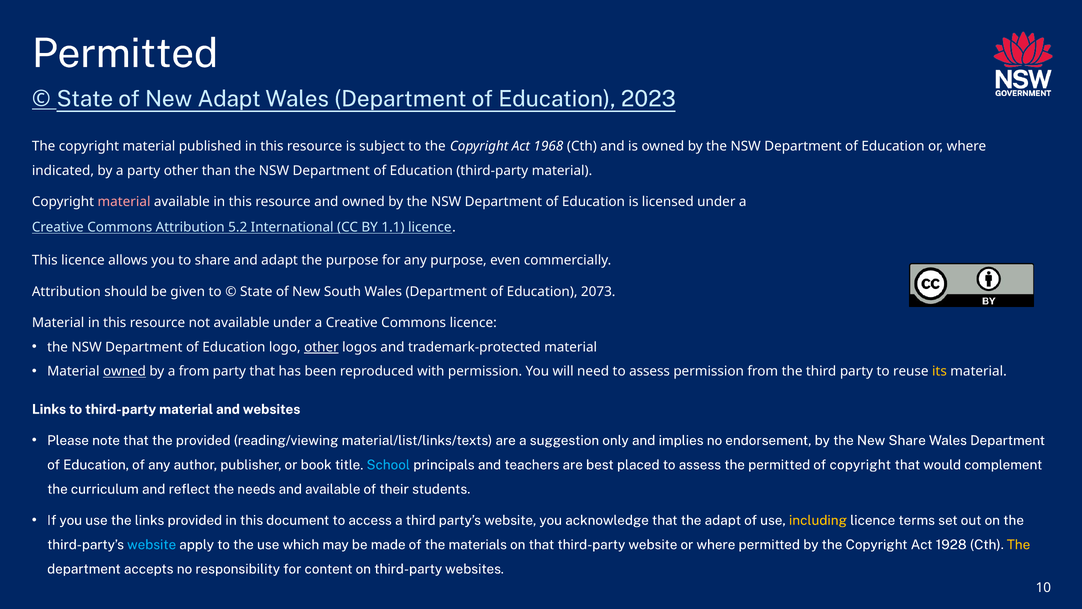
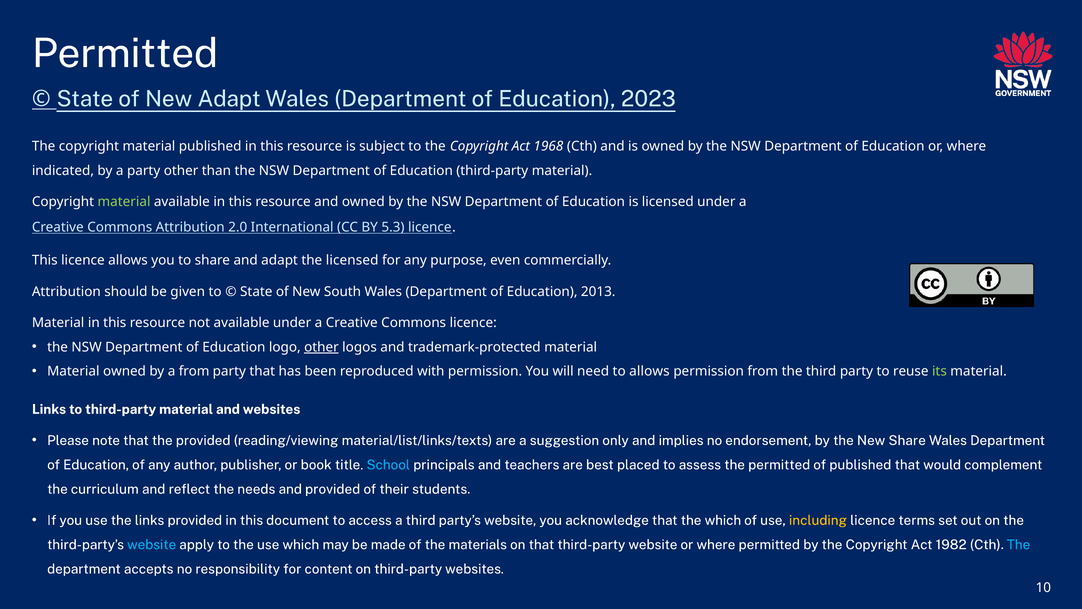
material at (124, 202) colour: pink -> light green
5.2: 5.2 -> 2.0
1.1: 1.1 -> 5.3
the purpose: purpose -> licensed
2073: 2073 -> 2013
owned at (124, 371) underline: present -> none
need to assess: assess -> allows
its colour: yellow -> light green
of copyright: copyright -> published
and available: available -> provided
the adapt: adapt -> which
1928: 1928 -> 1982
The at (1019, 544) colour: yellow -> light blue
